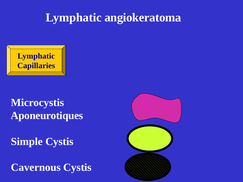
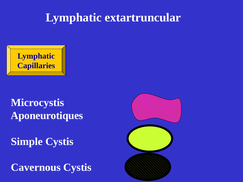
angiokeratoma: angiokeratoma -> extartruncular
